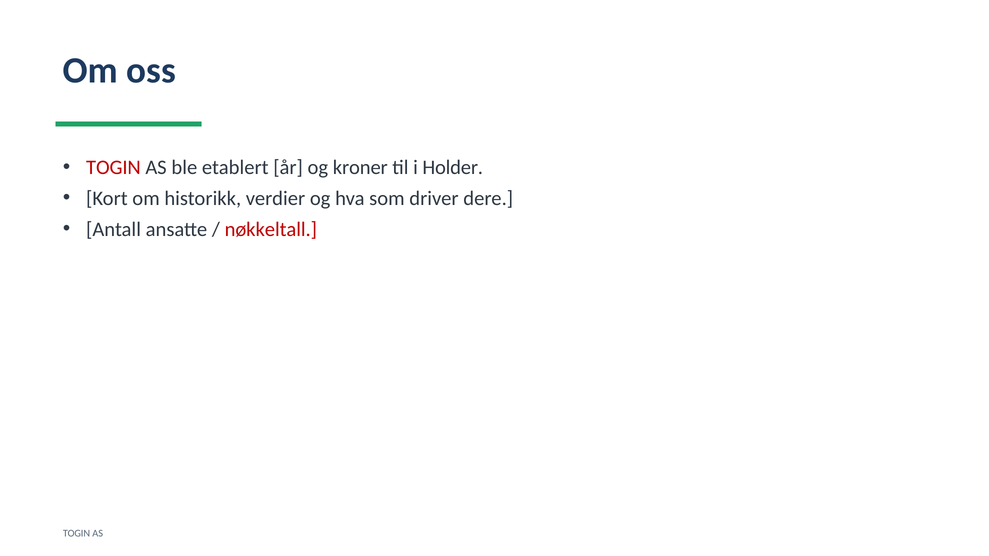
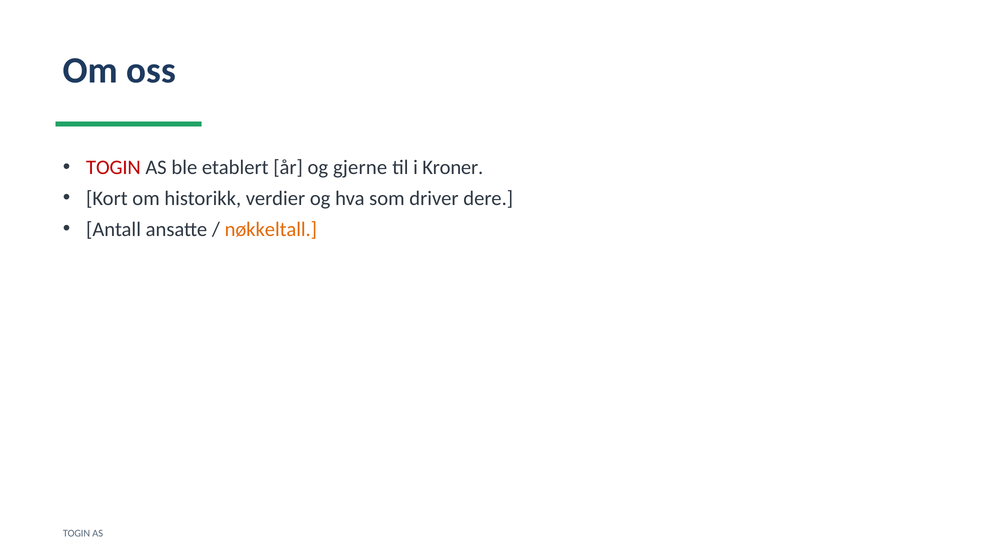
kroner: kroner -> gjerne
Holder: Holder -> Kroner
nøkkeltall colour: red -> orange
